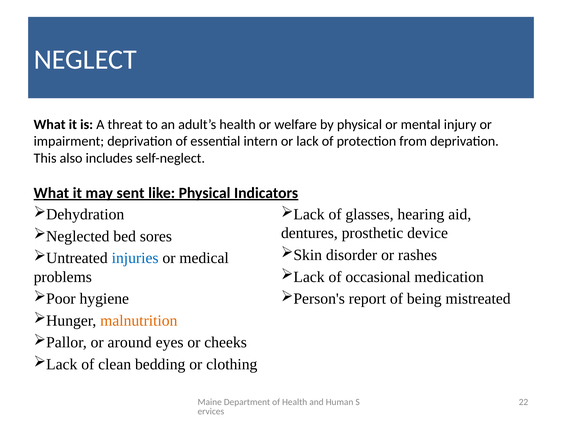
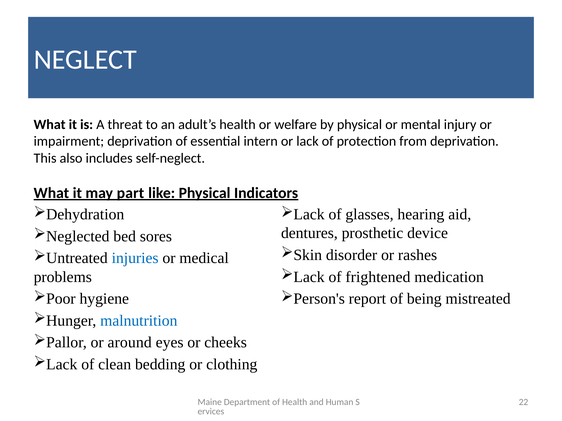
sent: sent -> part
occasional: occasional -> frightened
malnutrition colour: orange -> blue
